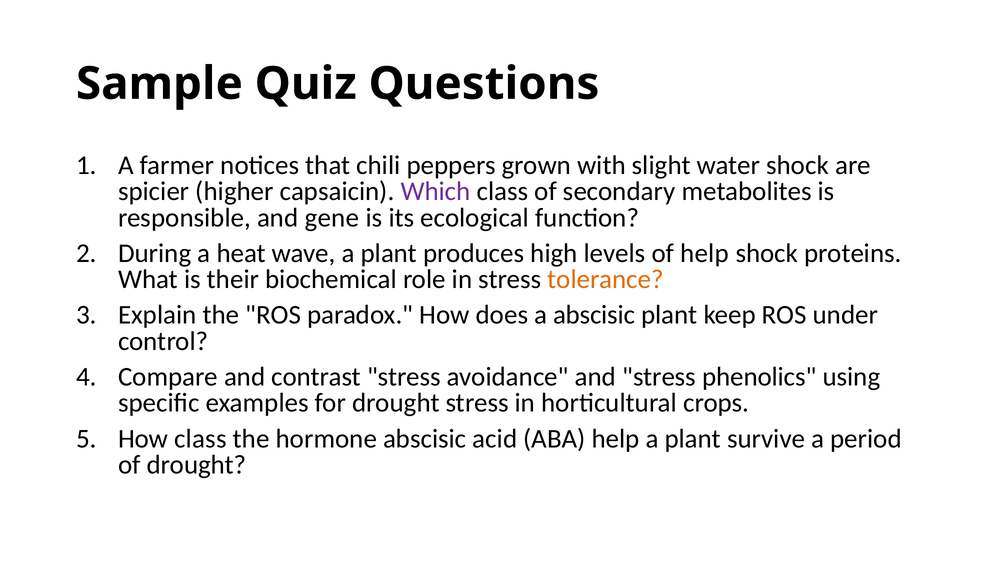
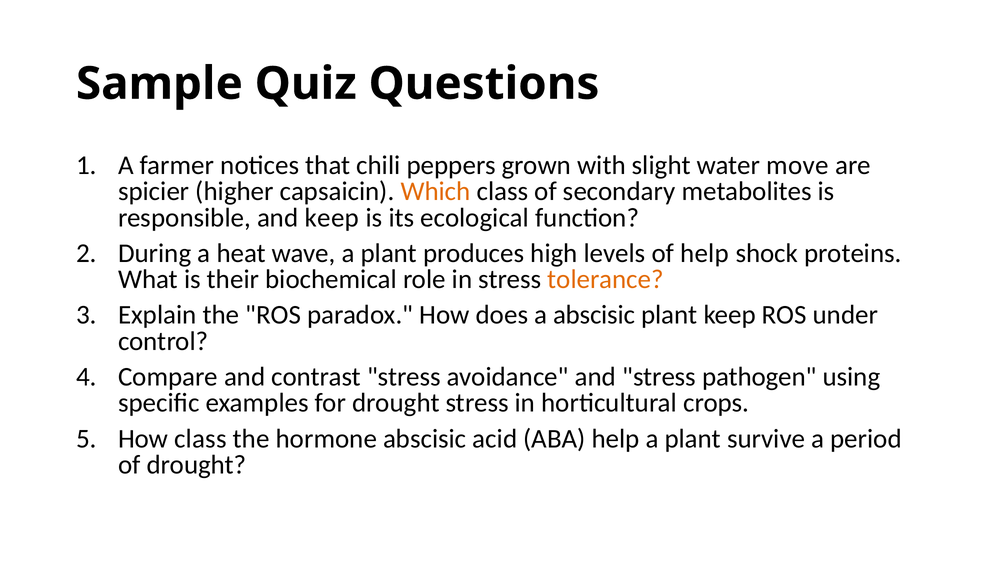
water shock: shock -> move
Which colour: purple -> orange
and gene: gene -> keep
phenolics: phenolics -> pathogen
